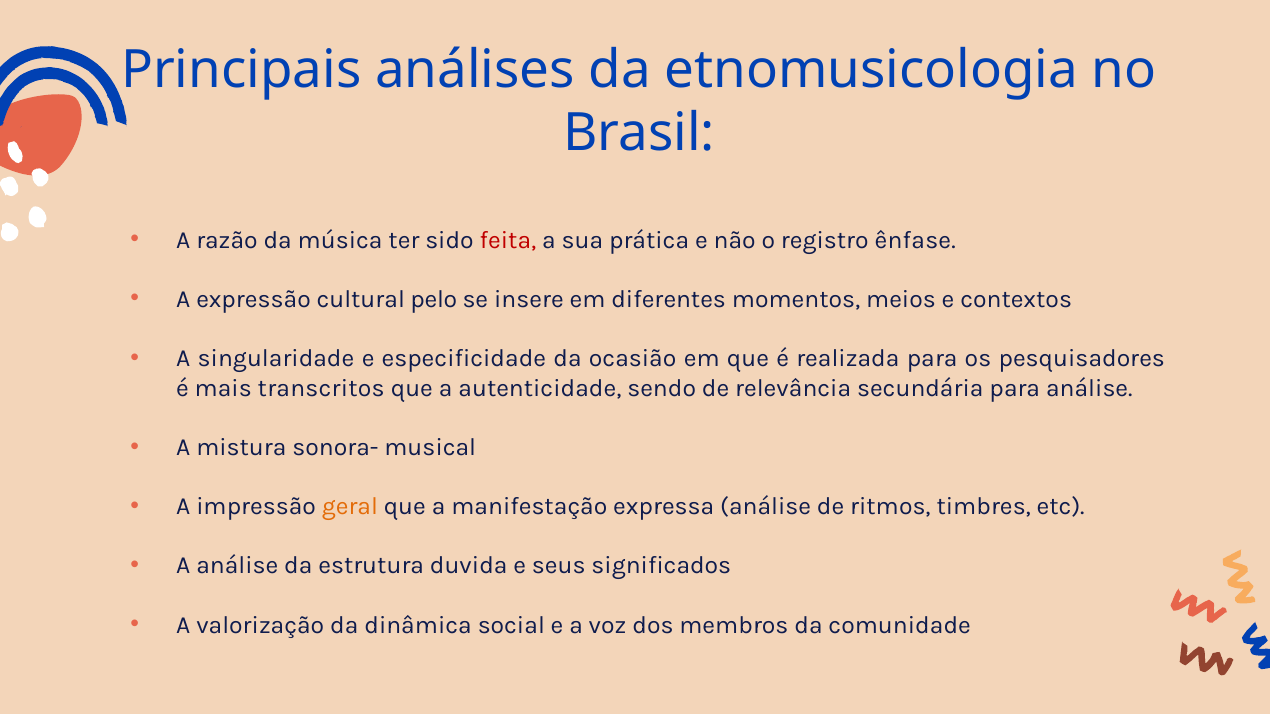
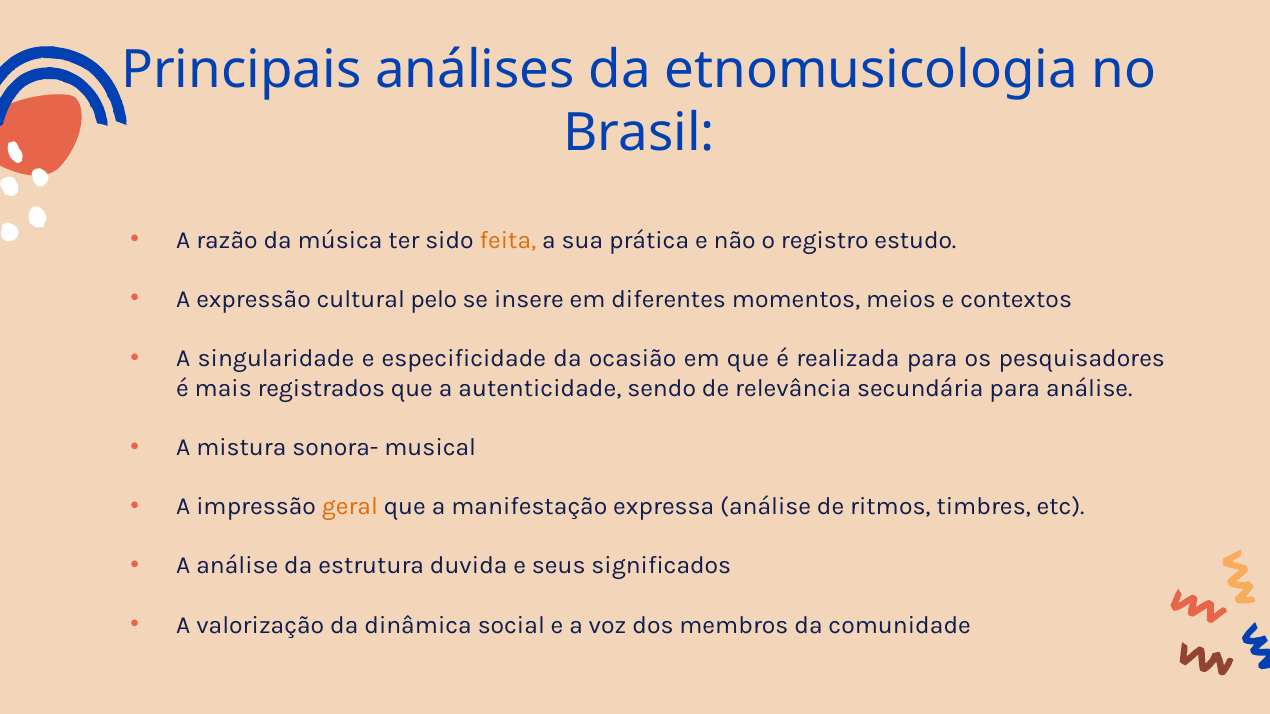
feita colour: red -> orange
ênfase: ênfase -> estudo
transcritos: transcritos -> registrados
